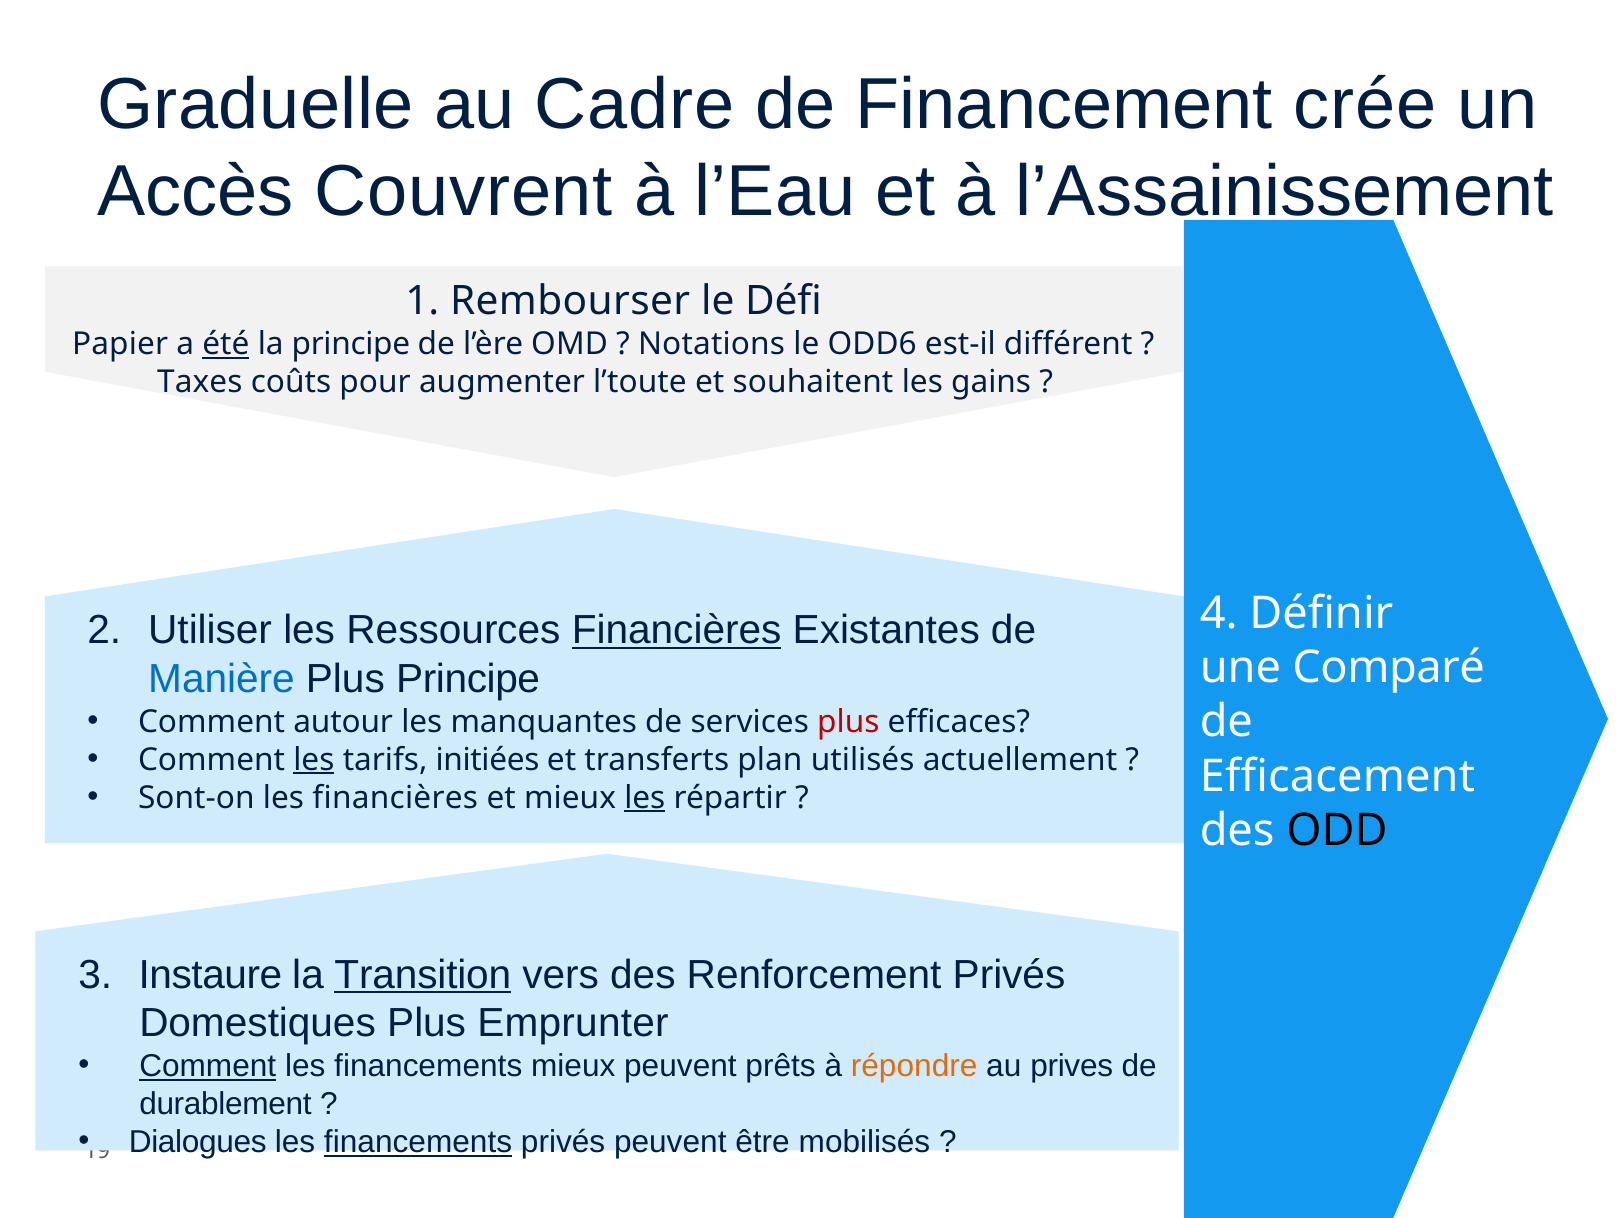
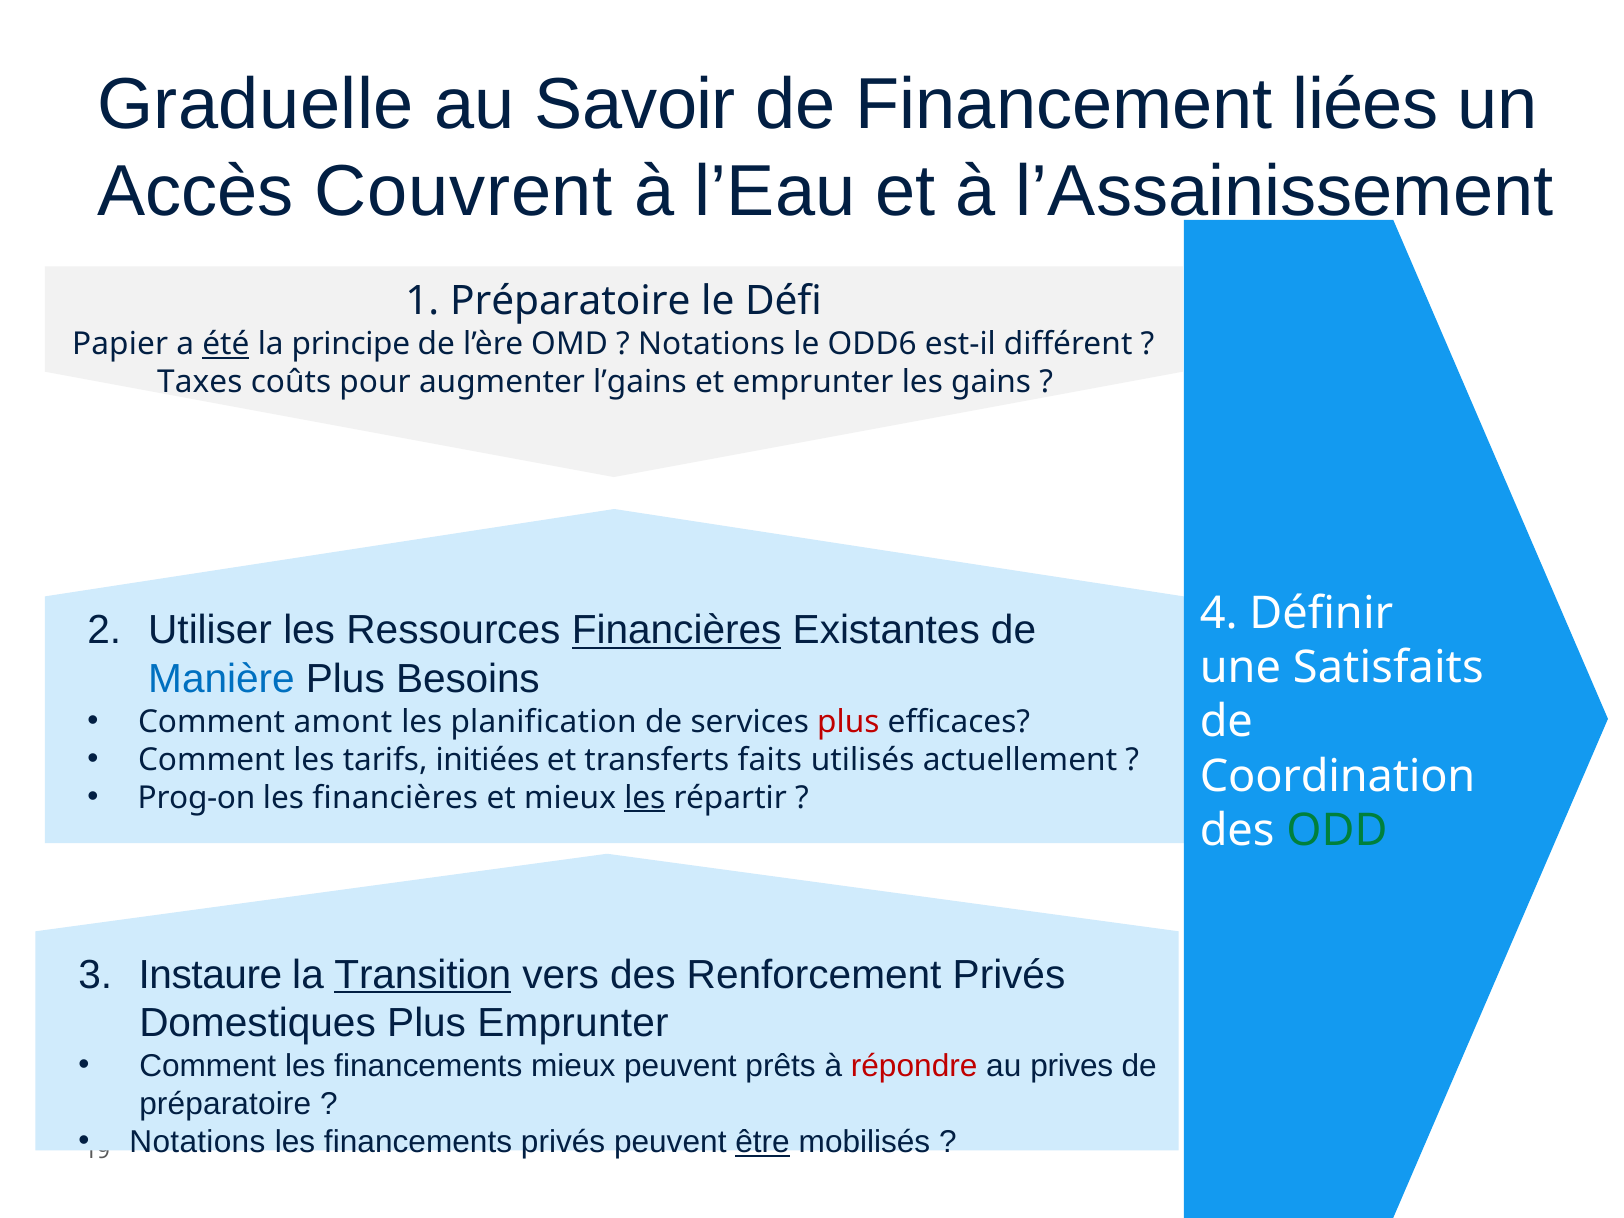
Cadre: Cadre -> Savoir
crée: crée -> liées
1 Rembourser: Rembourser -> Préparatoire
l’toute: l’toute -> l’gains
et souhaitent: souhaitent -> emprunter
Comparé: Comparé -> Satisfaits
Plus Principe: Principe -> Besoins
autour: autour -> amont
manquantes: manquantes -> planification
les at (314, 760) underline: present -> none
plan: plan -> faits
Efficacement: Efficacement -> Coordination
Sont-on: Sont-on -> Prog-on
ODD colour: black -> green
Comment at (208, 1066) underline: present -> none
répondre colour: orange -> red
durablement at (225, 1104): durablement -> préparatoire
Dialogues at (198, 1142): Dialogues -> Notations
financements at (418, 1142) underline: present -> none
être underline: none -> present
